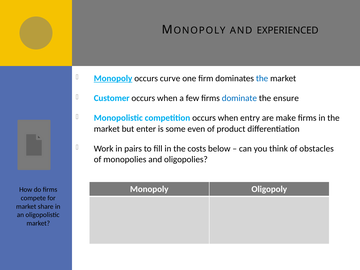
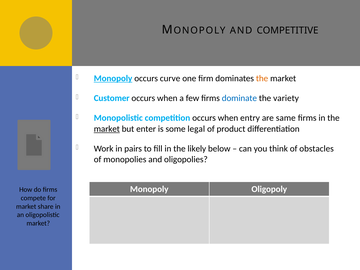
EXPERIENCED: EXPERIENCED -> COMPETITIVE
the at (262, 78) colour: blue -> orange
ensure: ensure -> variety
make: make -> same
market at (107, 129) underline: none -> present
even: even -> legal
costs: costs -> likely
